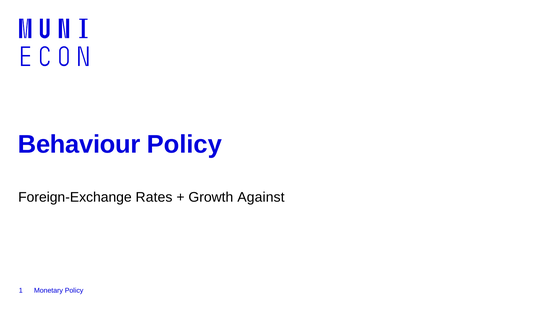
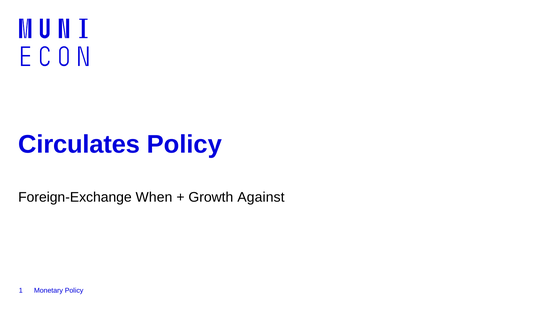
Behaviour: Behaviour -> Circulates
Rates: Rates -> When
